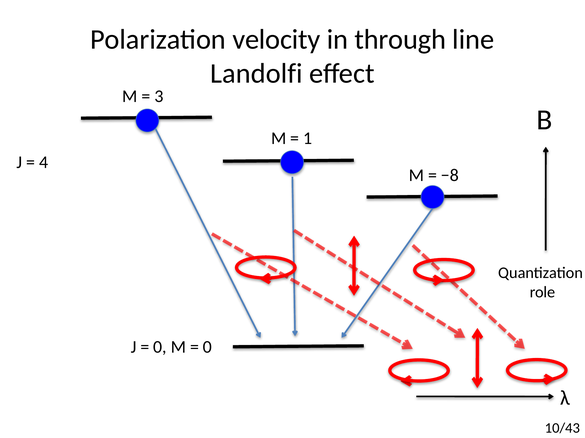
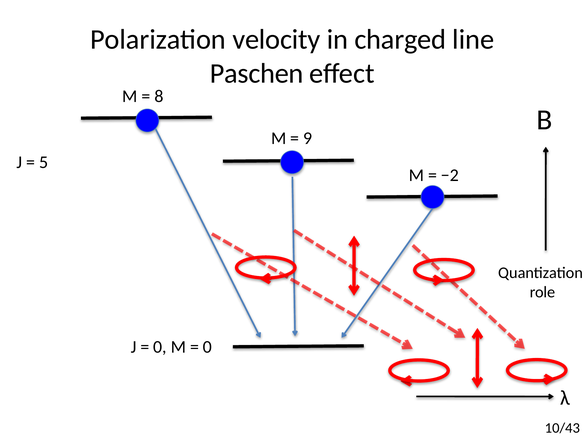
through: through -> charged
Landolfi: Landolfi -> Paschen
3: 3 -> 8
1: 1 -> 9
4: 4 -> 5
−8: −8 -> −2
